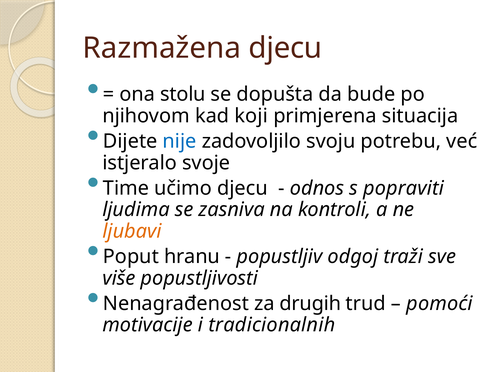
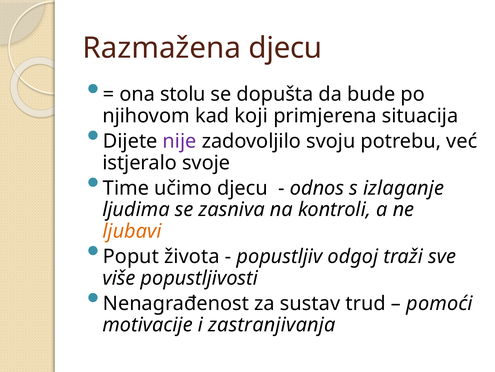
nije colour: blue -> purple
popraviti: popraviti -> izlaganje
hranu: hranu -> života
drugih: drugih -> sustav
tradicionalnih: tradicionalnih -> zastranjivanja
